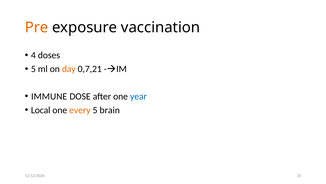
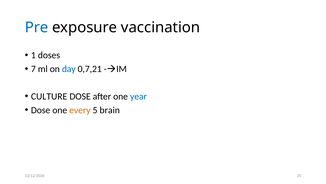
Pre colour: orange -> blue
4: 4 -> 1
5 at (33, 69): 5 -> 7
day colour: orange -> blue
IMMUNE: IMMUNE -> CULTURE
Local at (41, 110): Local -> Dose
